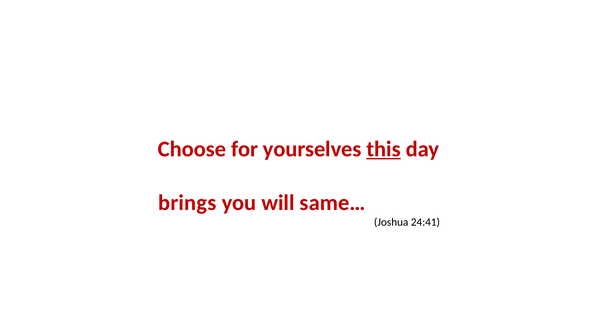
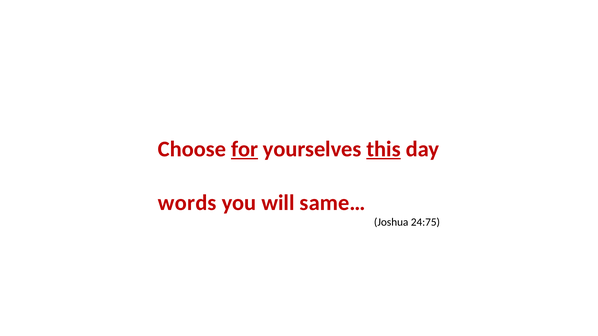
for underline: none -> present
brings: brings -> words
24:41: 24:41 -> 24:75
